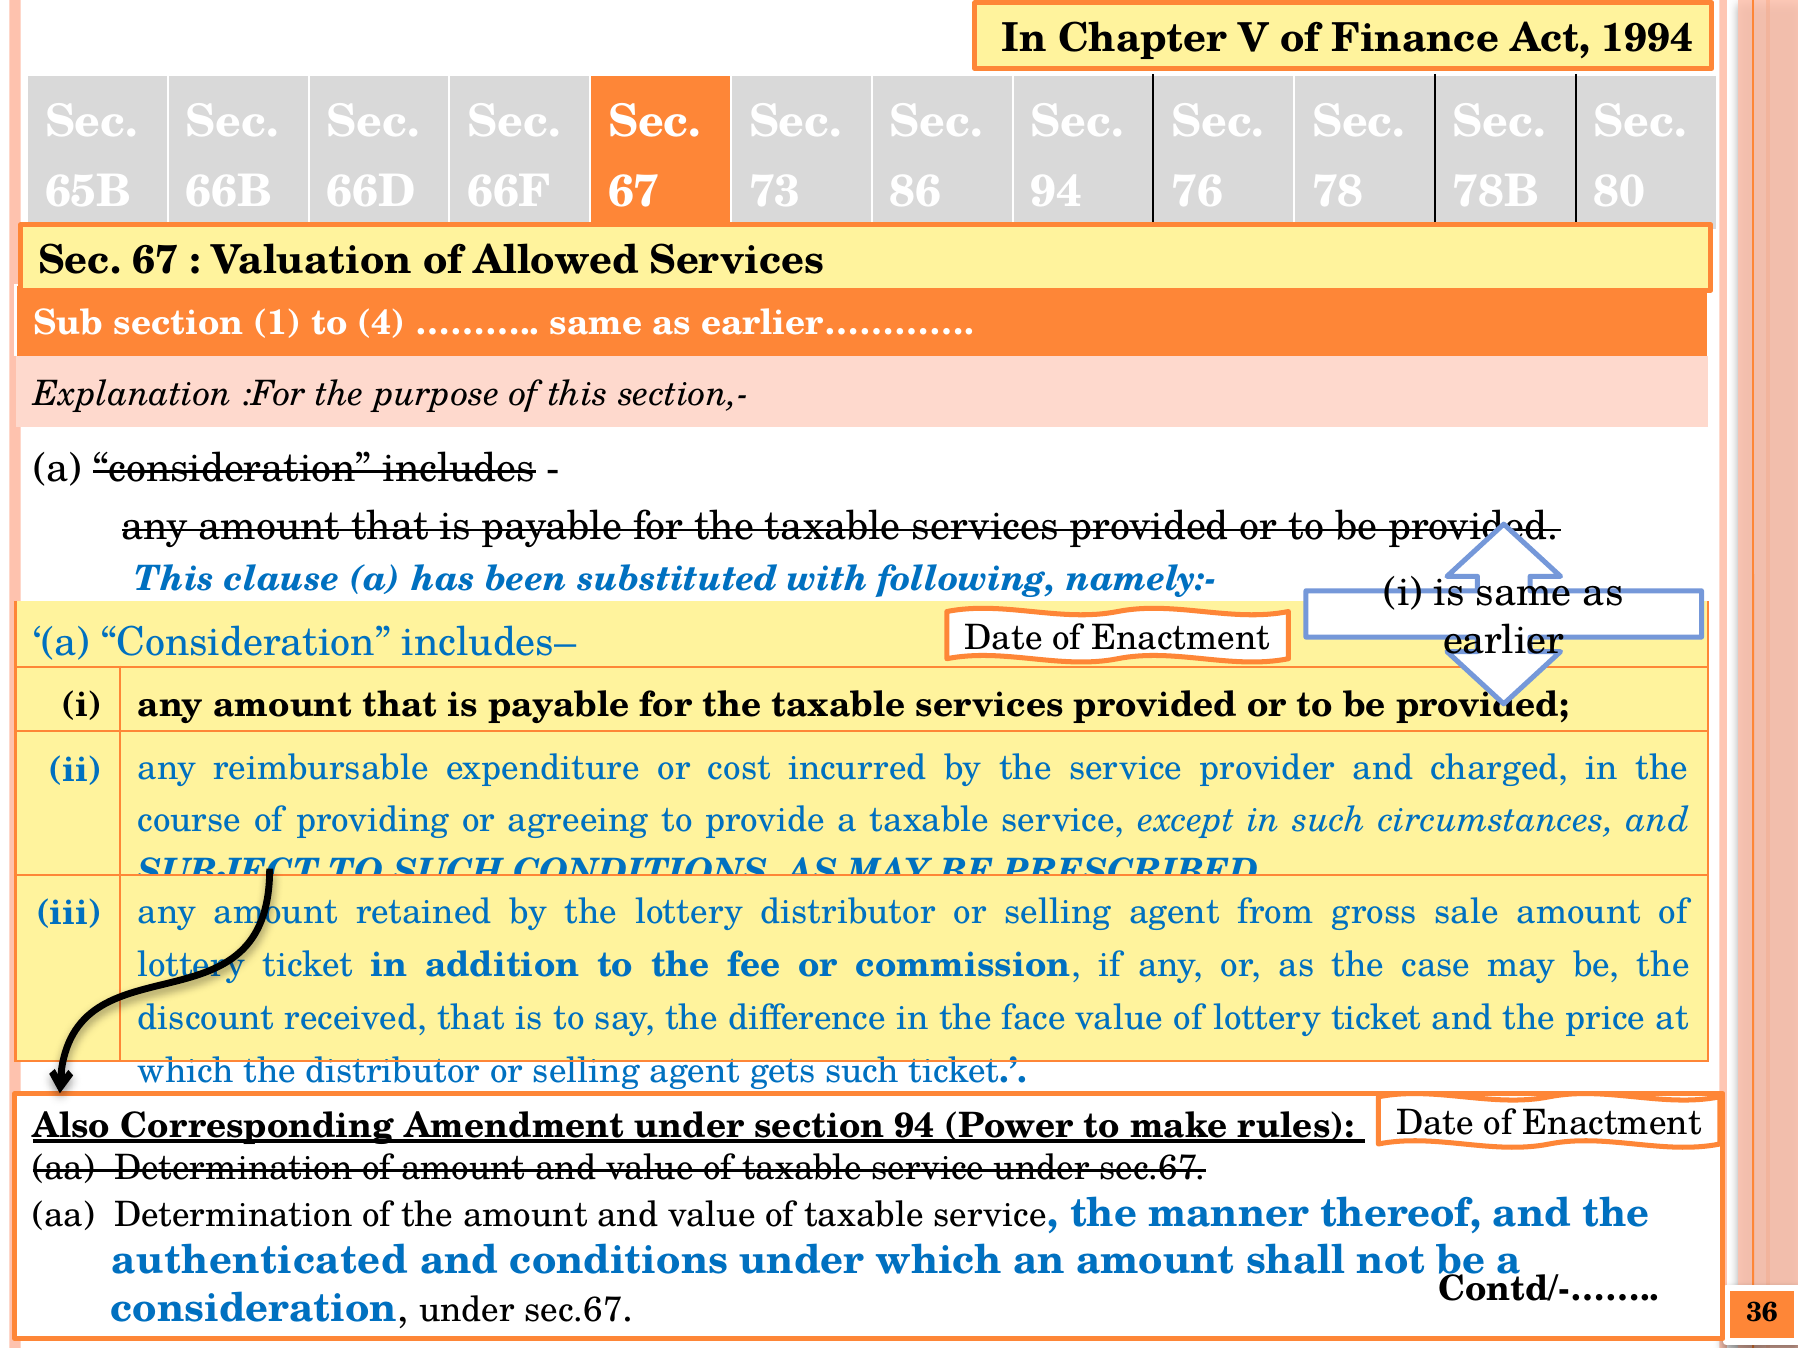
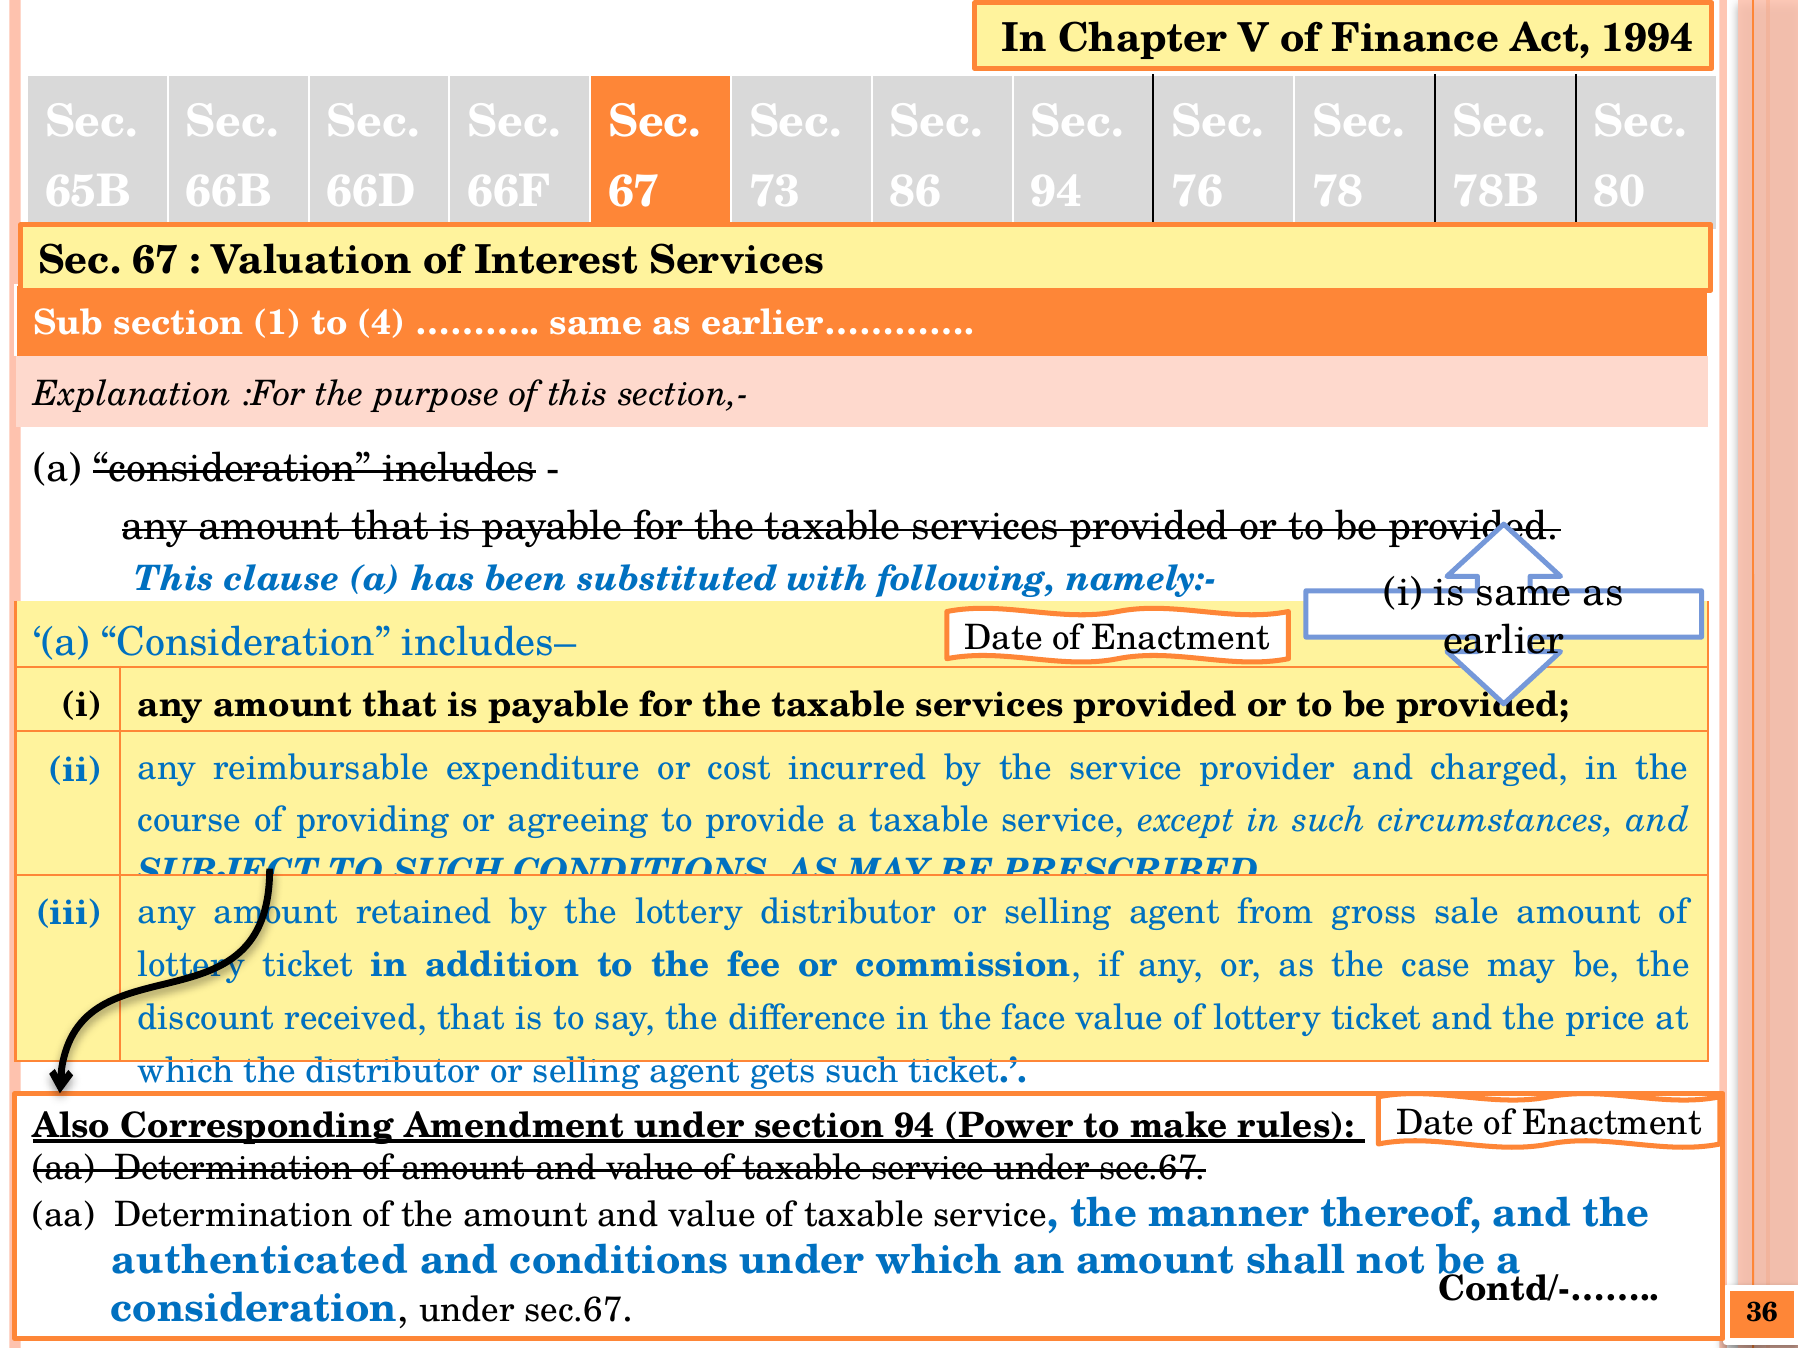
Allowed: Allowed -> Interest
